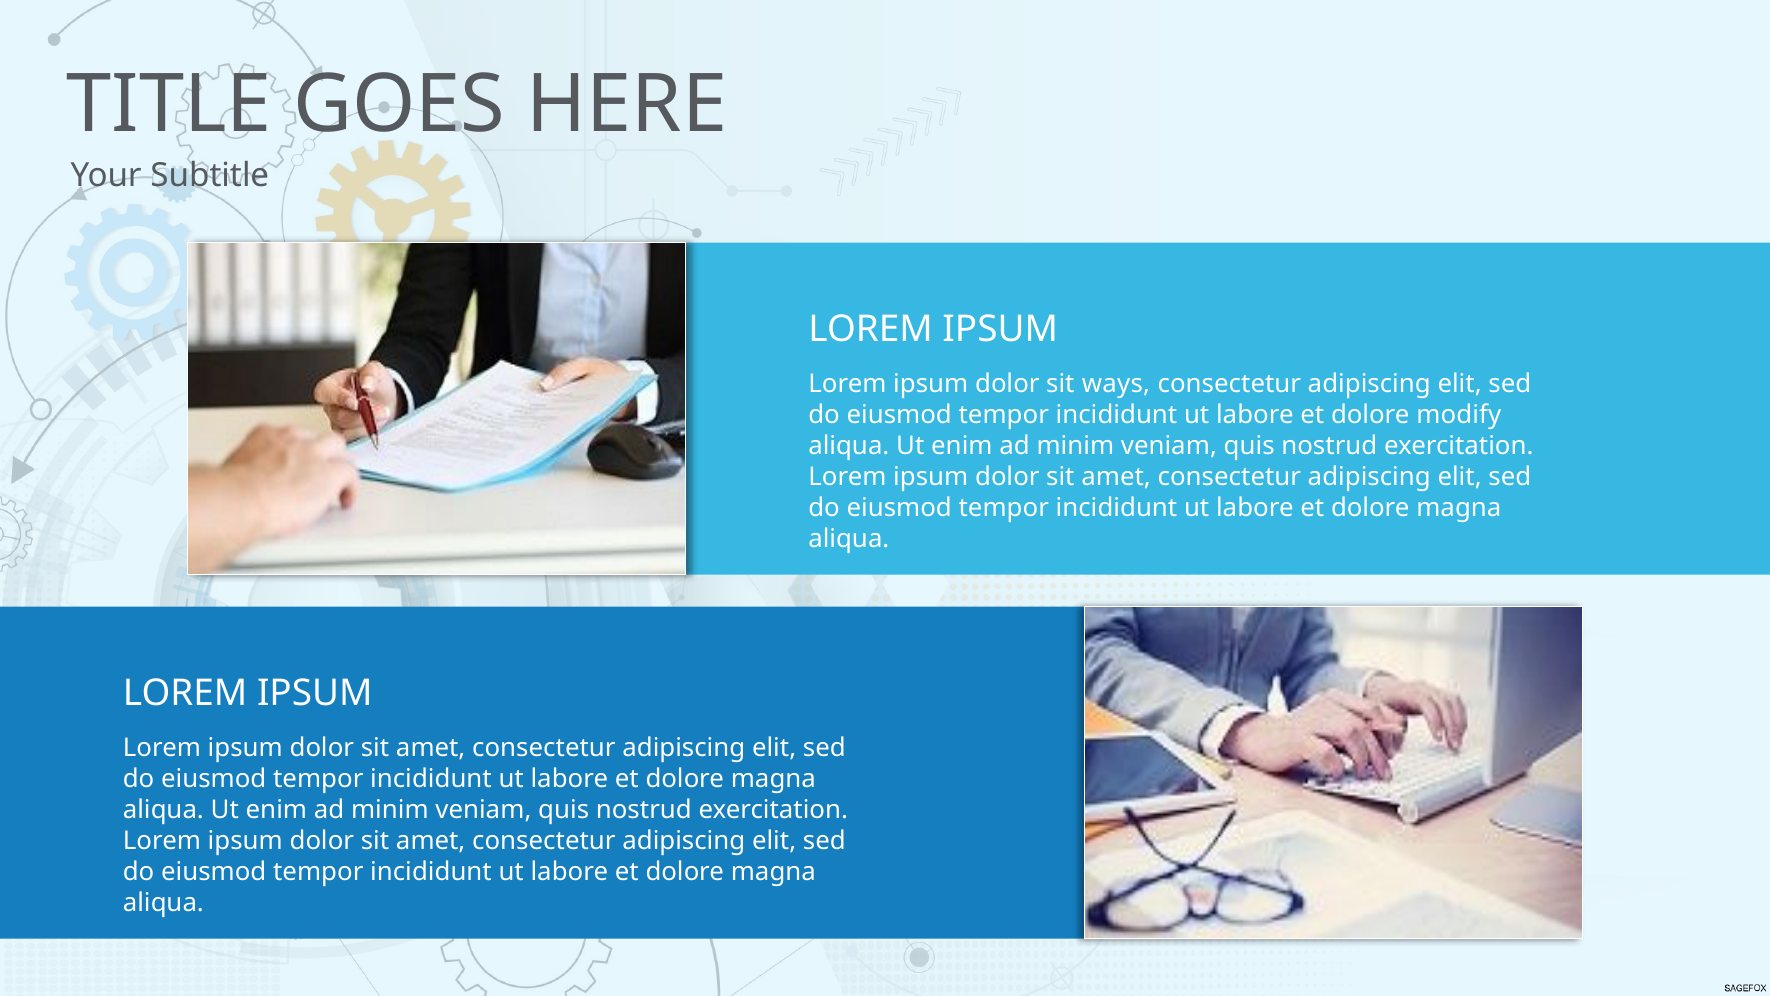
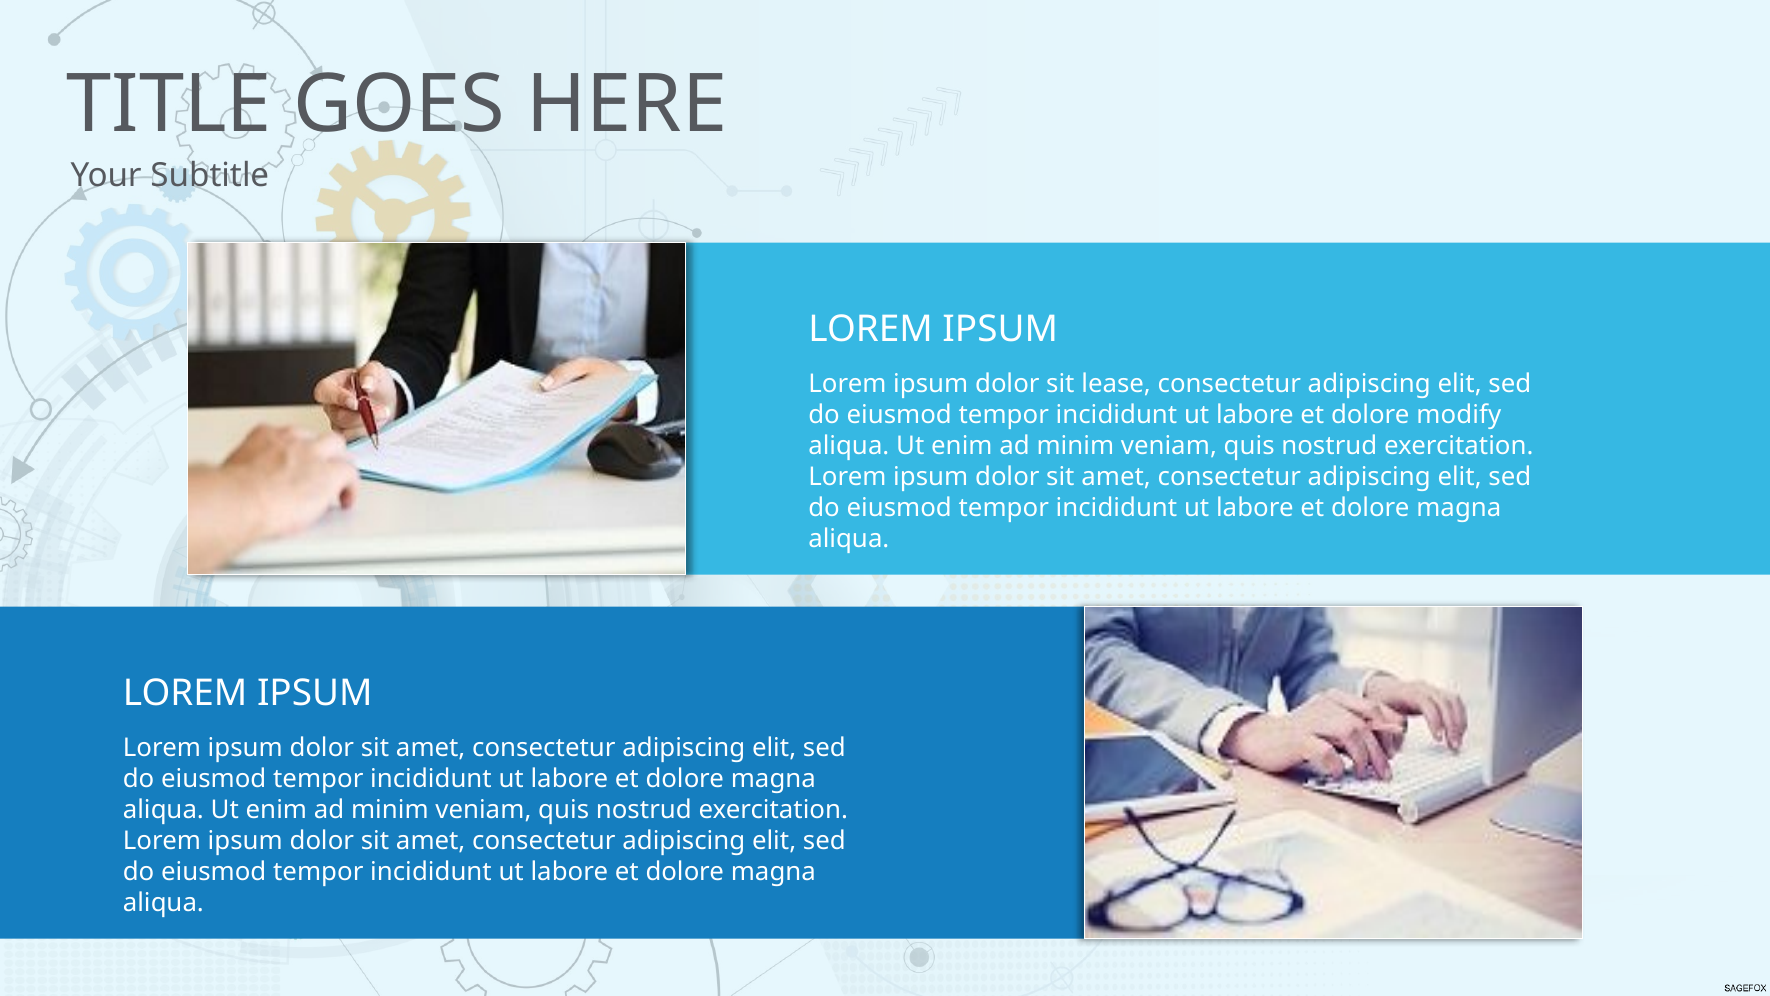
ways: ways -> lease
